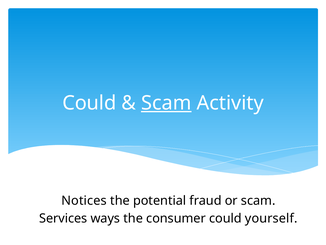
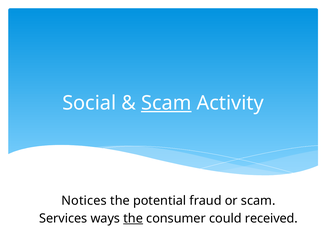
Could at (89, 103): Could -> Social
the at (133, 218) underline: none -> present
yourself: yourself -> received
